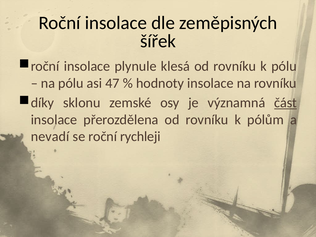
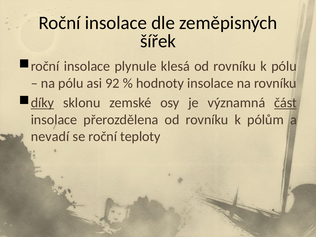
47: 47 -> 92
díky underline: none -> present
rychleji: rychleji -> teploty
